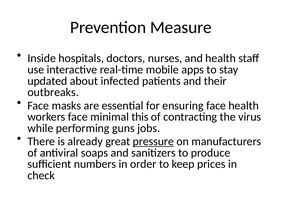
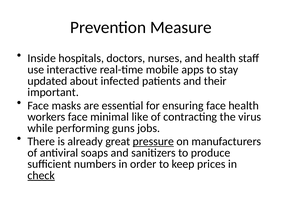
outbreaks: outbreaks -> important
this: this -> like
check underline: none -> present
